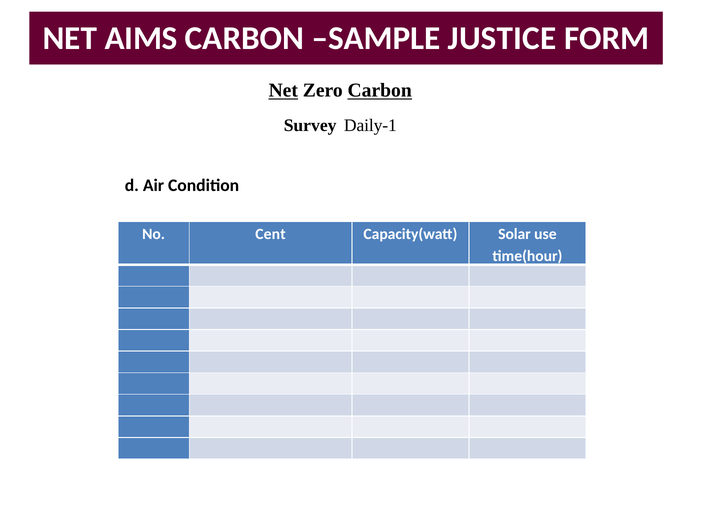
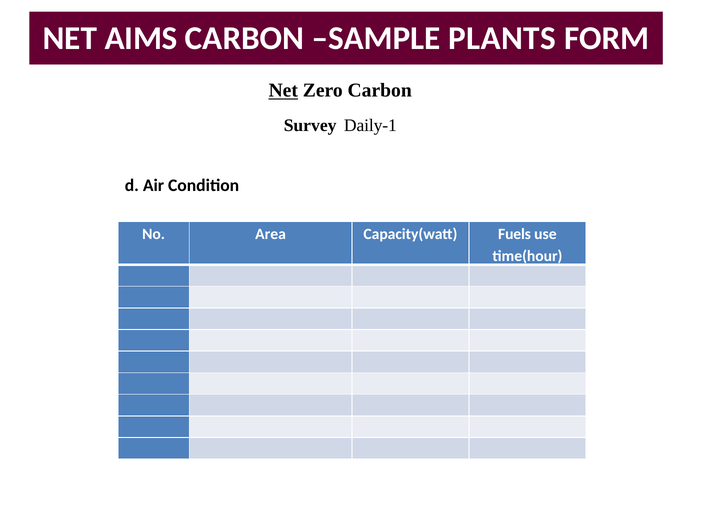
JUSTICE: JUSTICE -> PLANTS
Carbon at (380, 90) underline: present -> none
Cent: Cent -> Area
Solar: Solar -> Fuels
